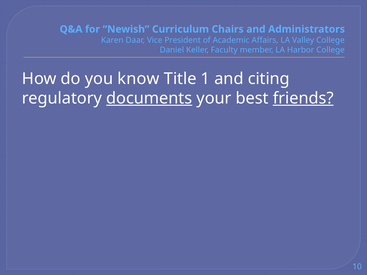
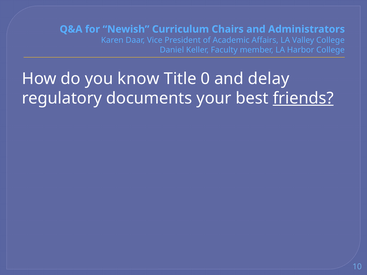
1: 1 -> 0
citing: citing -> delay
documents underline: present -> none
